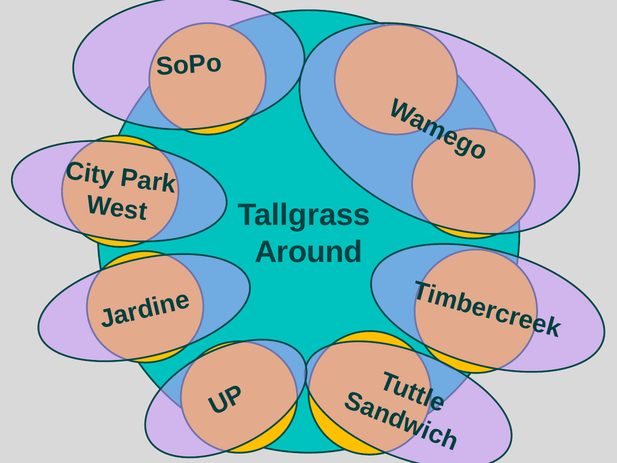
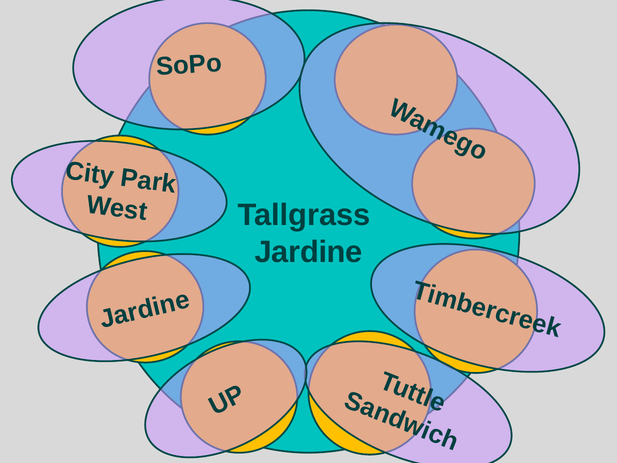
Around: Around -> Jardine
